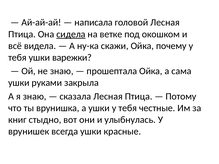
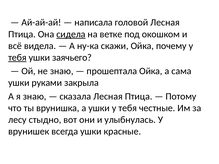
тебя at (17, 58) underline: none -> present
варежки: варежки -> заячьего
книг: книг -> лесу
